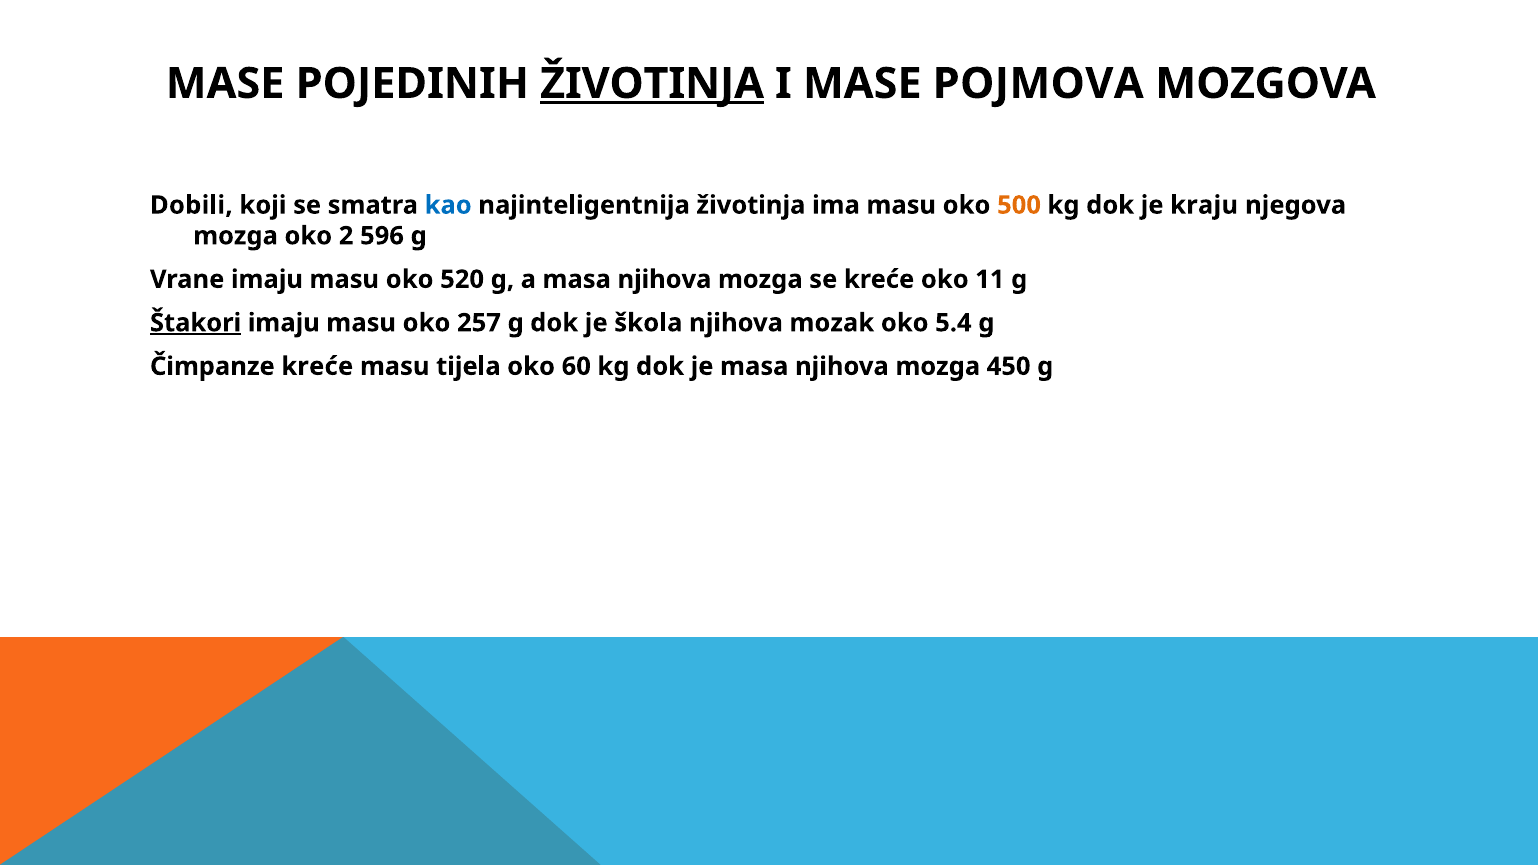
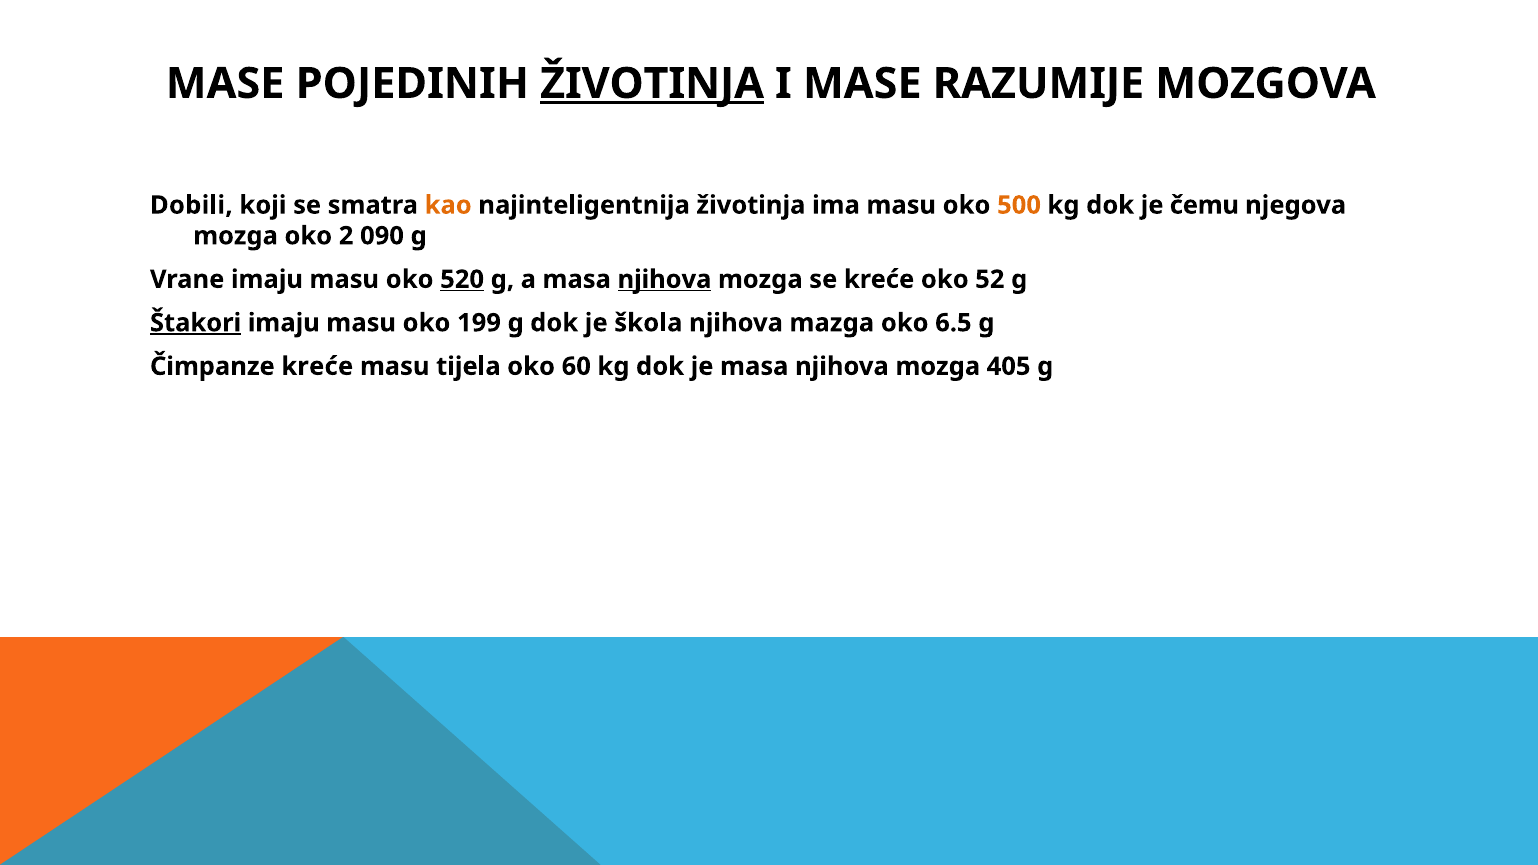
POJMOVA: POJMOVA -> RAZUMIJE
kao colour: blue -> orange
kraju: kraju -> čemu
596: 596 -> 090
520 underline: none -> present
njihova at (664, 279) underline: none -> present
11: 11 -> 52
257: 257 -> 199
mozak: mozak -> mazga
5.4: 5.4 -> 6.5
450: 450 -> 405
